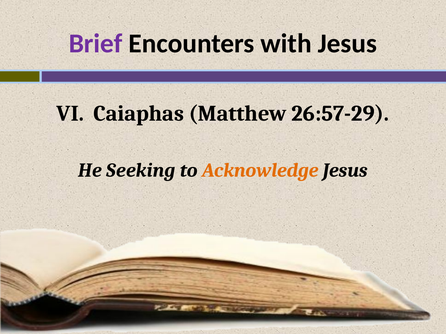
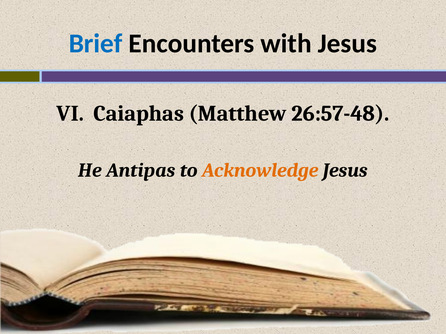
Brief colour: purple -> blue
26:57-29: 26:57-29 -> 26:57-48
Seeking: Seeking -> Antipas
